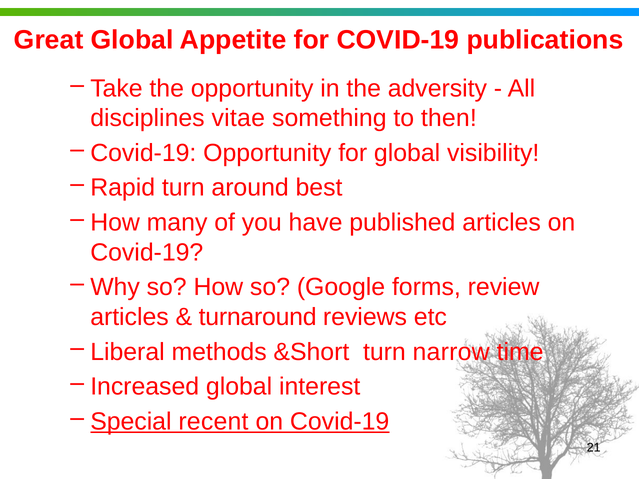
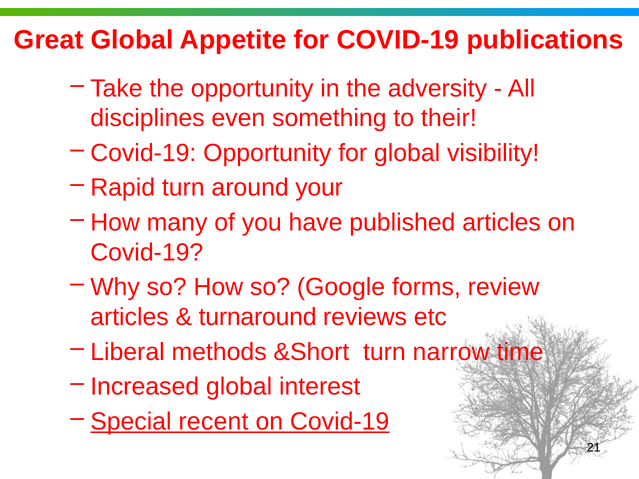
vitae: vitae -> even
then: then -> their
best: best -> your
